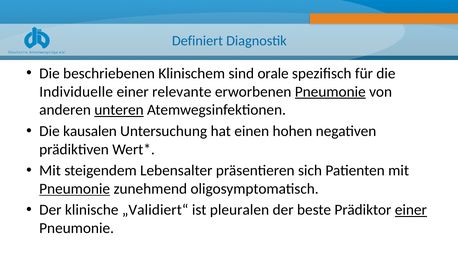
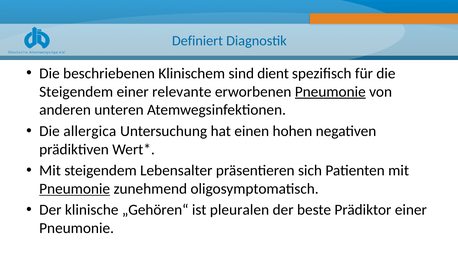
orale: orale -> dient
Individuelle at (76, 92): Individuelle -> Steigendem
unteren underline: present -> none
kausalen: kausalen -> allergica
„Validiert“: „Validiert“ -> „Gehören“
einer at (411, 210) underline: present -> none
